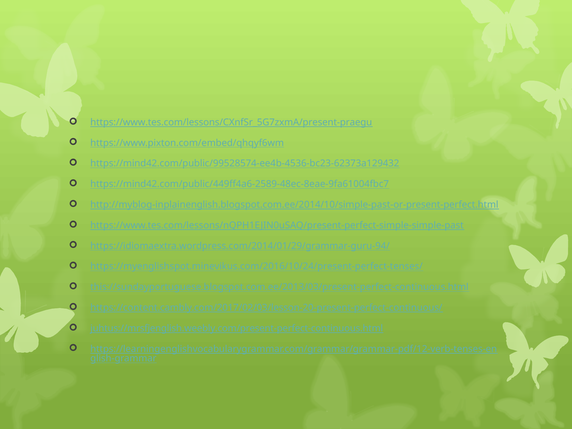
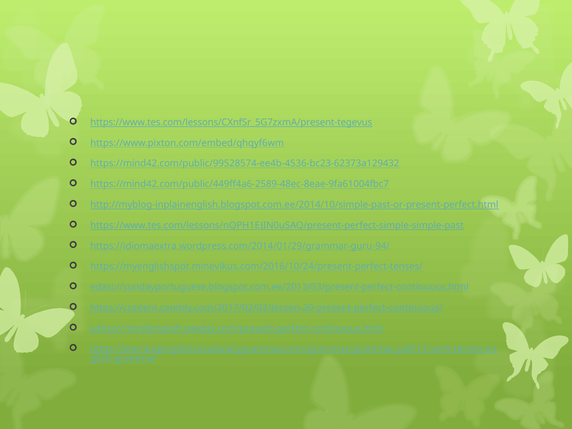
https://www.tes.com/lessons/CXnfSr_5G7zxmA/present-praegu: https://www.tes.com/lessons/CXnfSr_5G7zxmA/present-praegu -> https://www.tes.com/lessons/CXnfSr_5G7zxmA/present-tegevus
this://sundayportuguese.blogspot.com.ee/2013/03/present-perfect-continuous.html: this://sundayportuguese.blogspot.com.ee/2013/03/present-perfect-continuous.html -> edasi://sundayportuguese.blogspot.com.ee/2013/03/present-perfect-continuous.html
